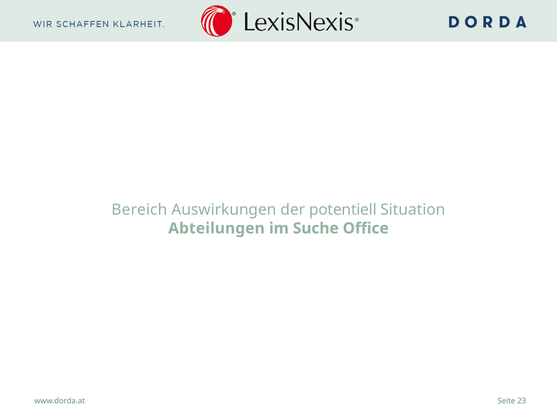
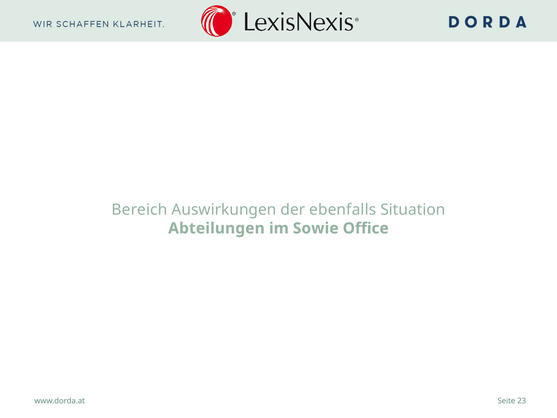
potentiell: potentiell -> ebenfalls
Suche: Suche -> Sowie
